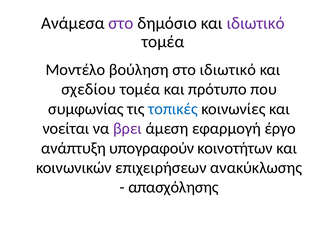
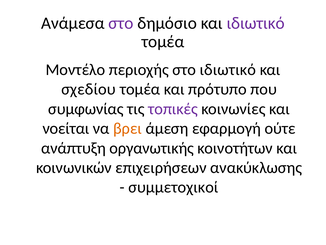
βούληση: βούληση -> περιοχής
τοπικές colour: blue -> purple
βρει colour: purple -> orange
έργο: έργο -> ούτε
υπογραφούν: υπογραφούν -> οργανωτικής
απασχόλησης: απασχόλησης -> συμμετοχικοί
